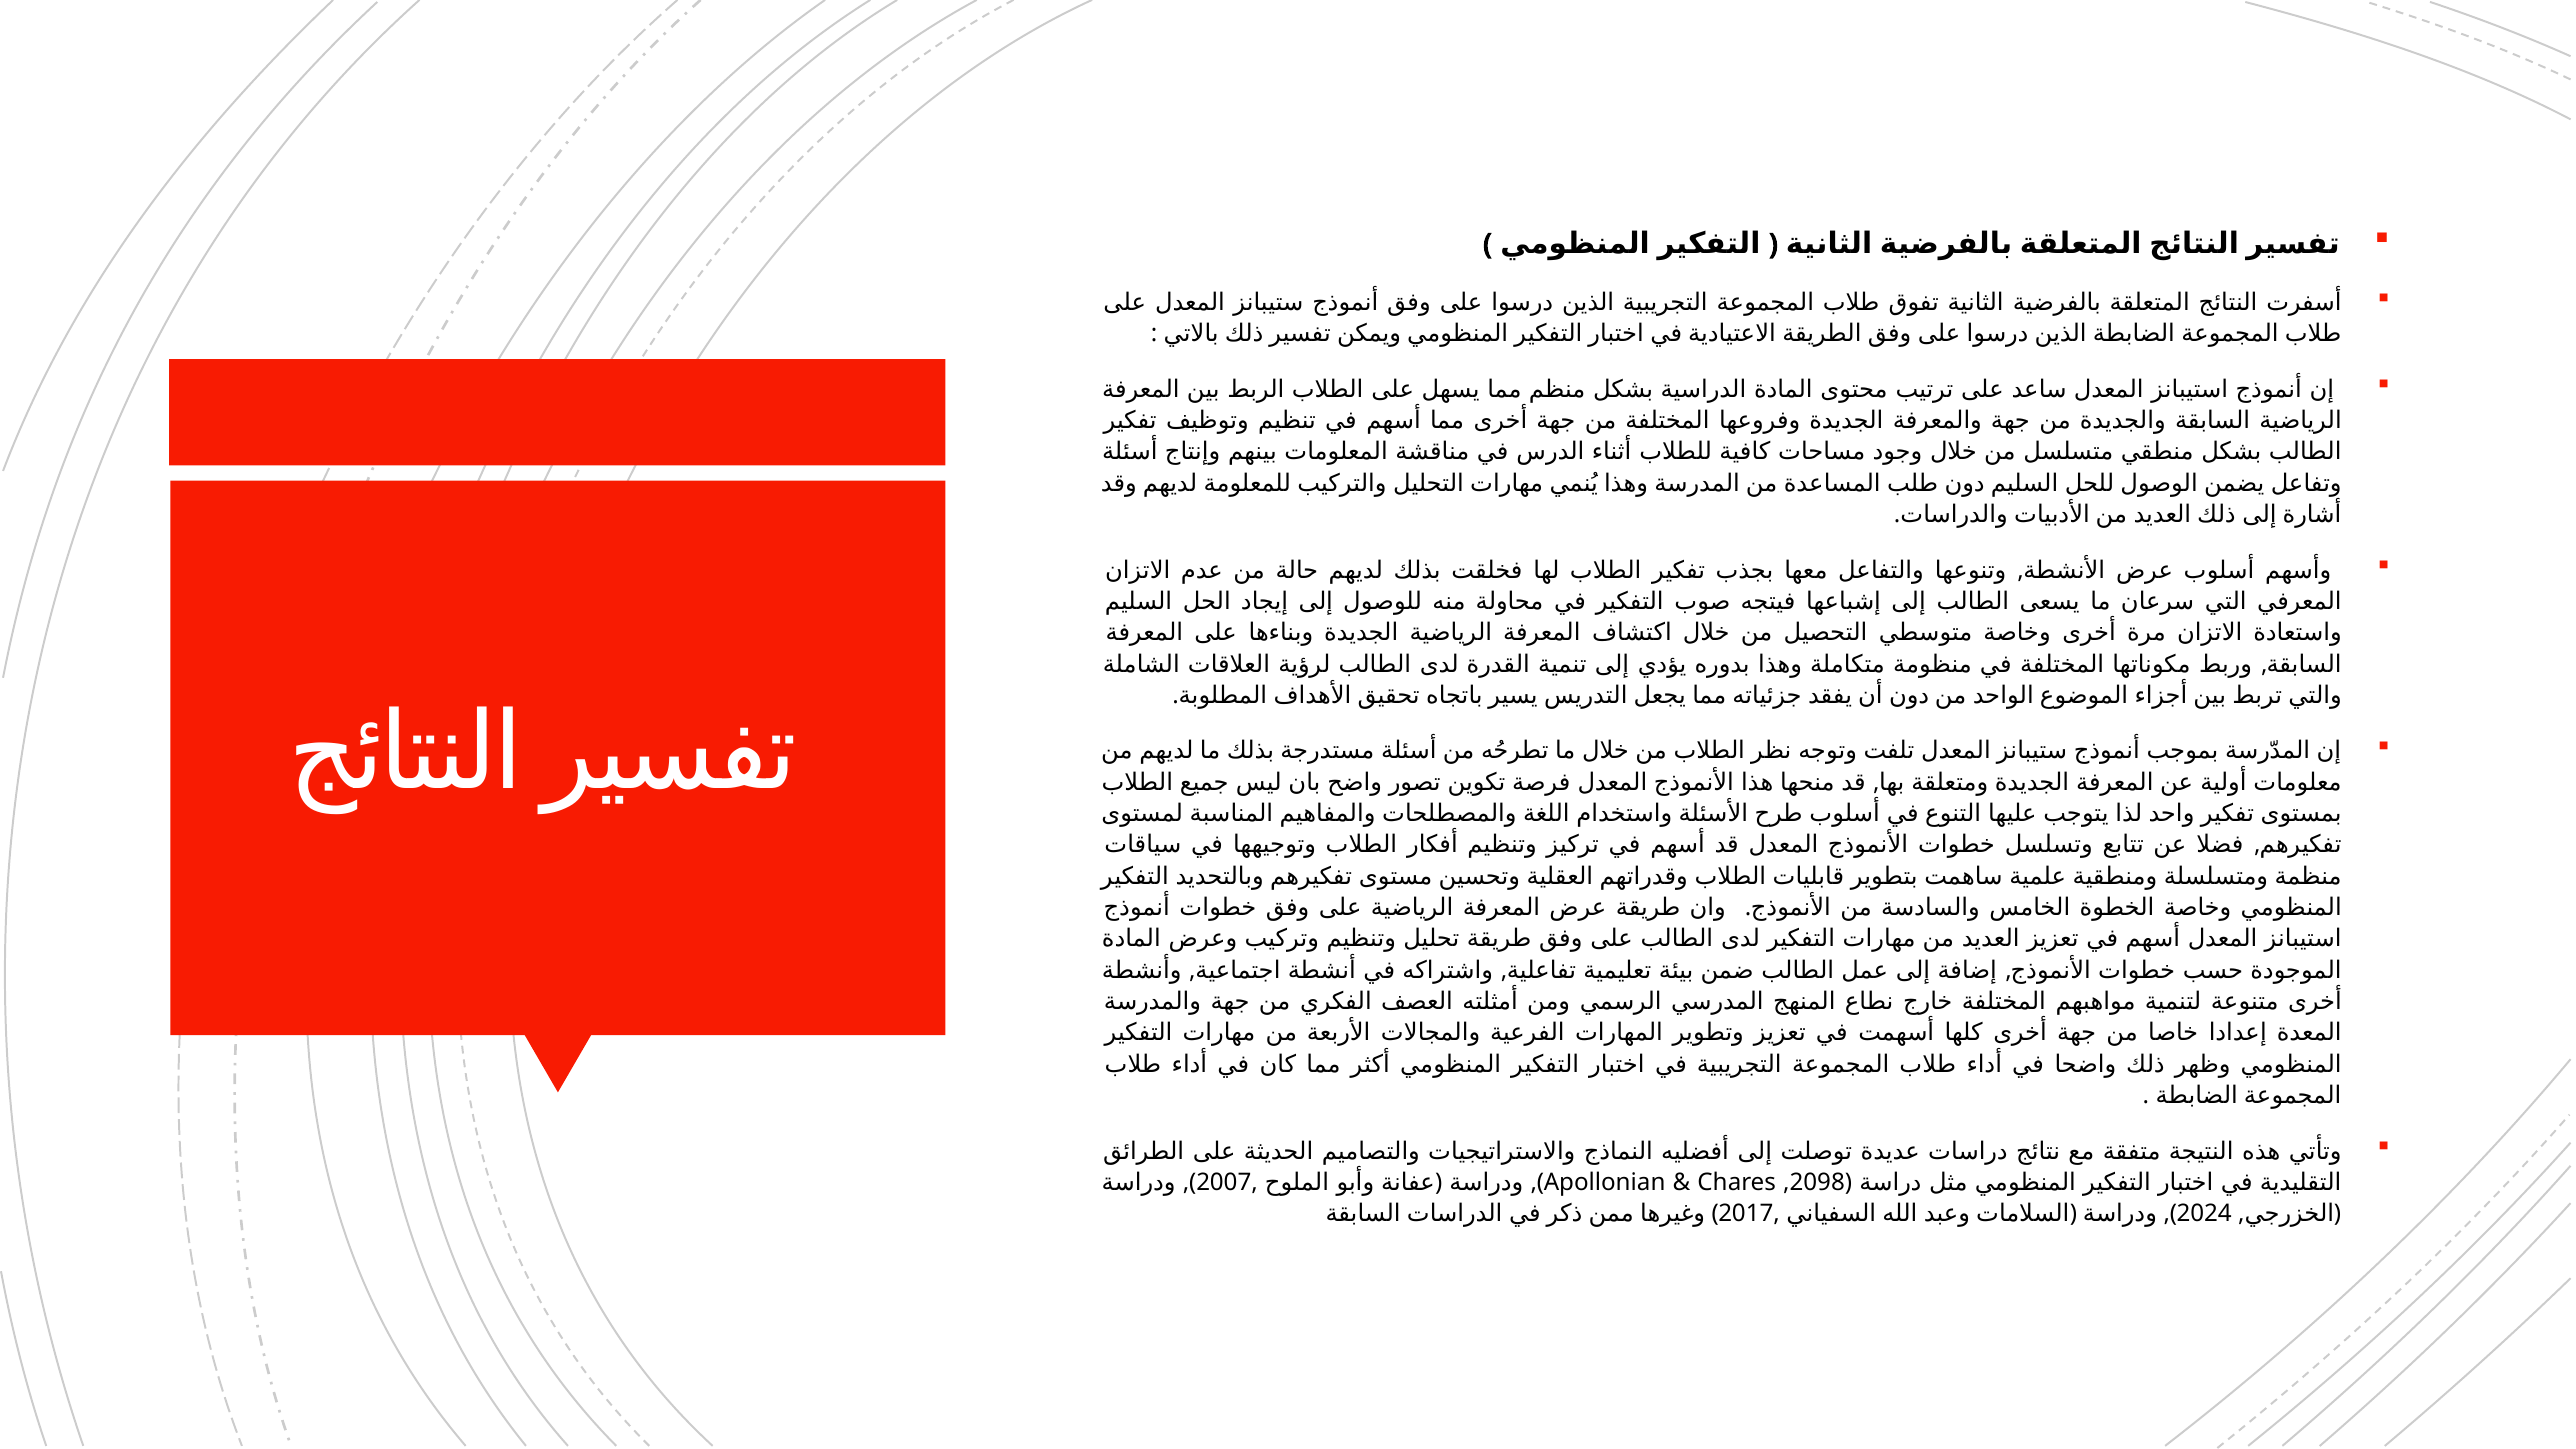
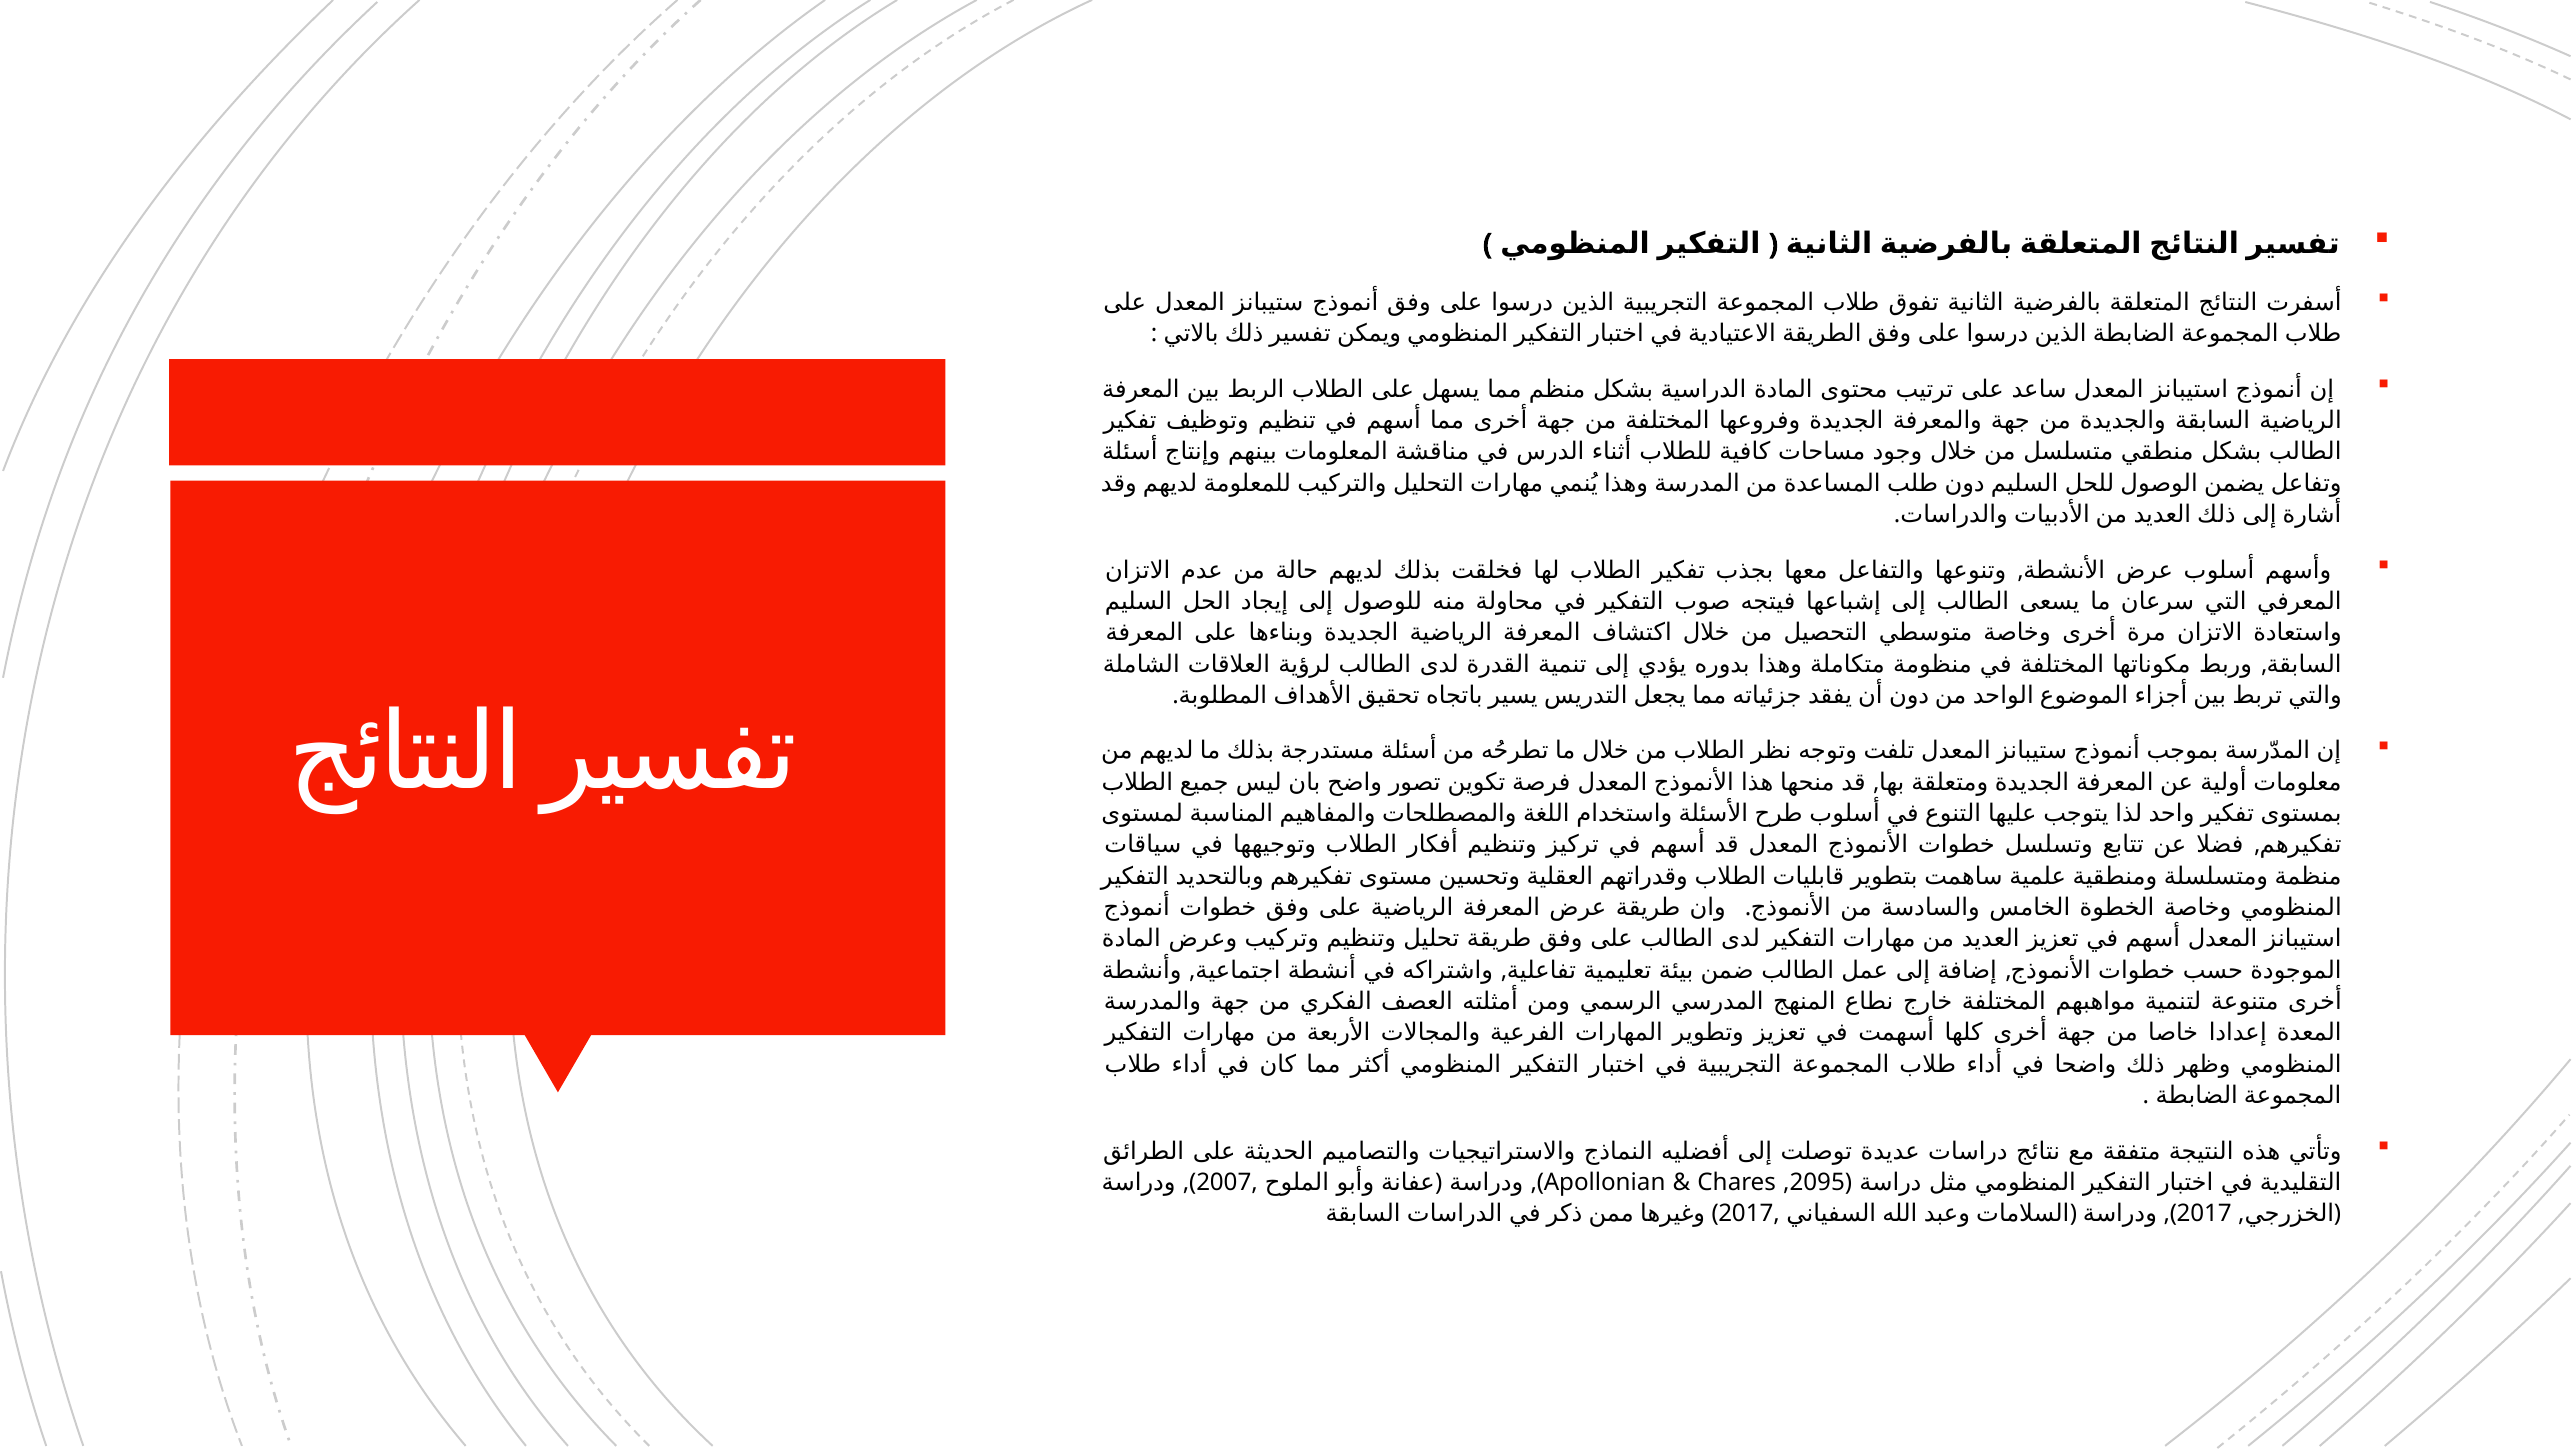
,2098: ,2098 -> ,2095
2024 at (2204, 1214): 2024 -> 2017
